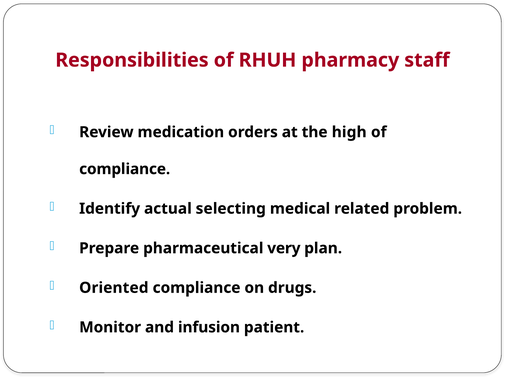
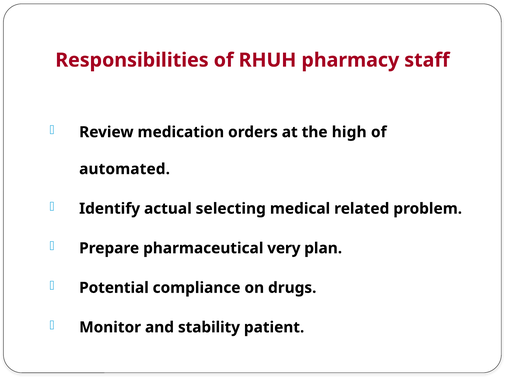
compliance at (125, 169): compliance -> automated
Oriented: Oriented -> Potential
infusion: infusion -> stability
